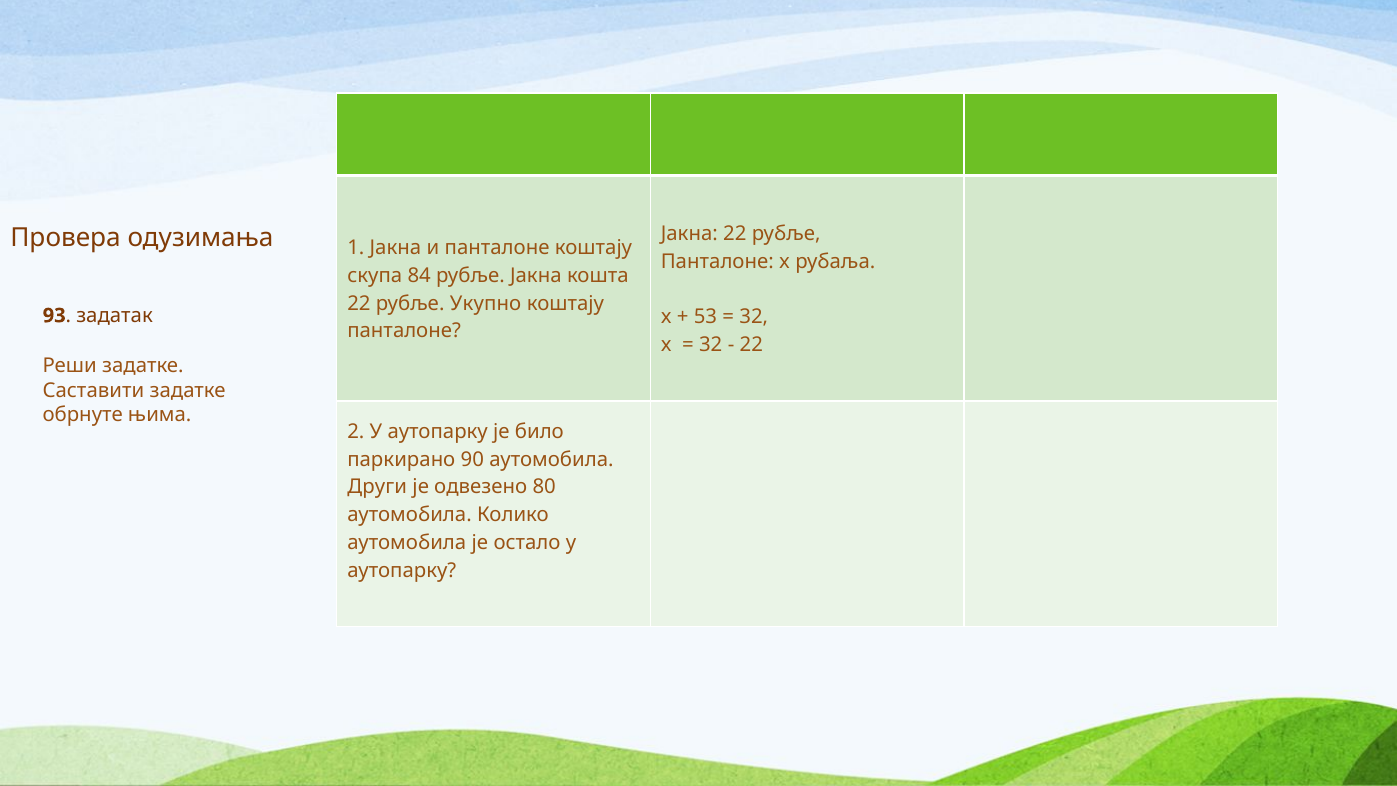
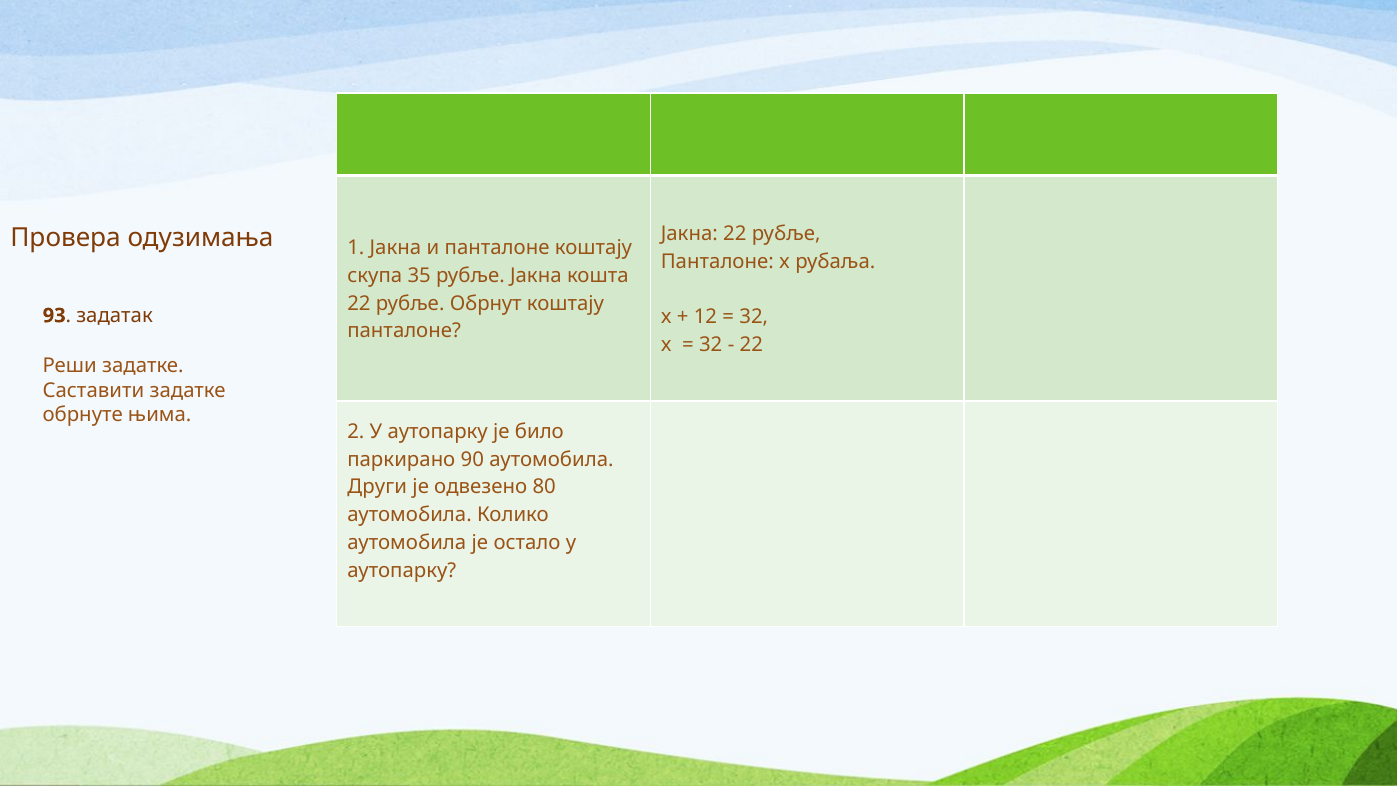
84: 84 -> 35
Укупно: Укупно -> Обрнут
53: 53 -> 12
